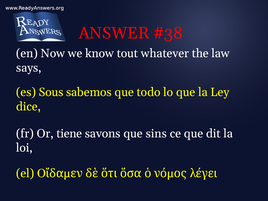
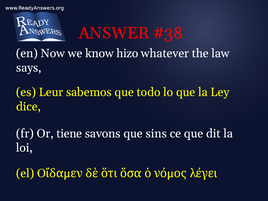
tout: tout -> hizo
Sous: Sous -> Leur
